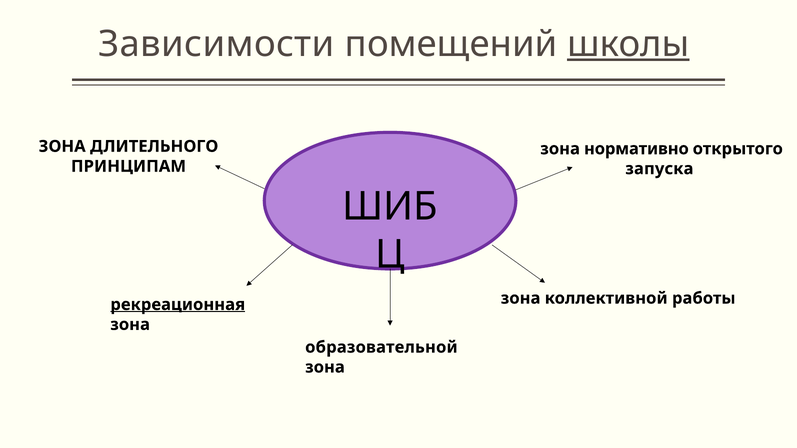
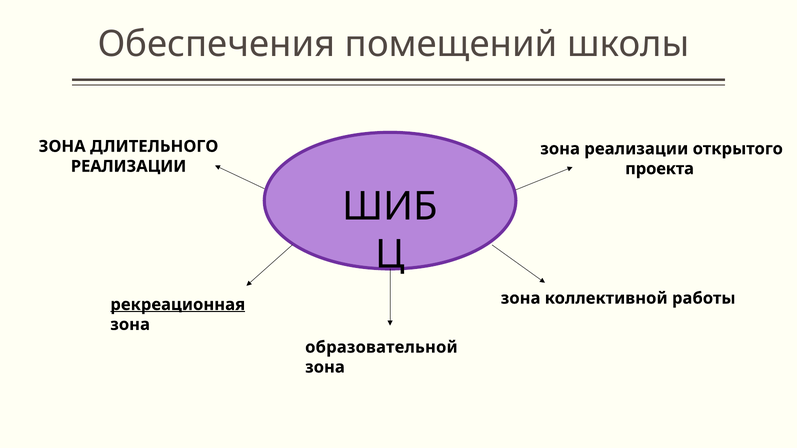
Зависимости: Зависимости -> Обеспечения
школы underline: present -> none
зона нормативно: нормативно -> реализации
ПРИНЦИПАМ at (128, 166): ПРИНЦИПАМ -> РЕАЛИЗАЦИИ
запуска: запуска -> проекта
